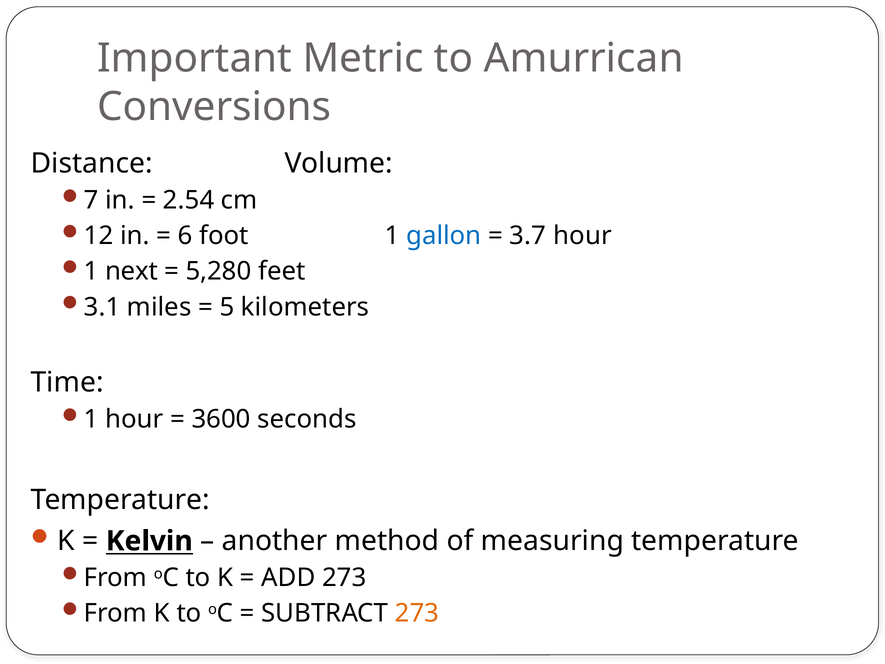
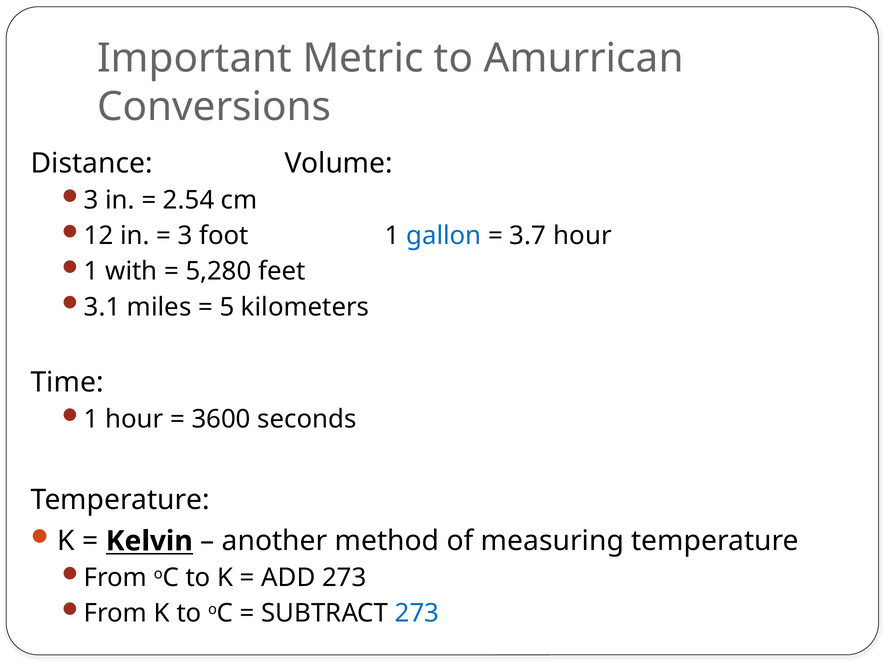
7 at (91, 200): 7 -> 3
6 at (185, 236): 6 -> 3
next: next -> with
273 at (417, 613) colour: orange -> blue
